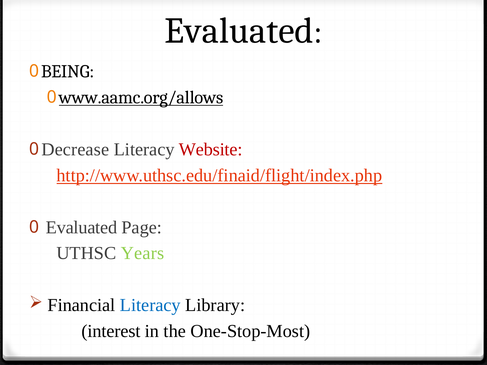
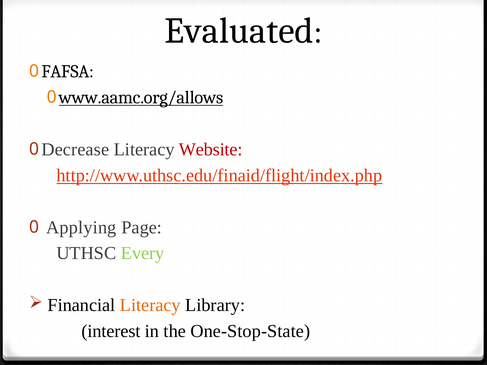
BEING: BEING -> FAFSA
Evaluated at (82, 227): Evaluated -> Applying
Years: Years -> Every
Literacy at (150, 305) colour: blue -> orange
One-Stop-Most: One-Stop-Most -> One-Stop-State
